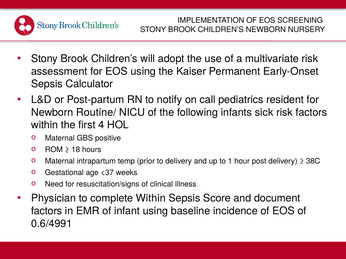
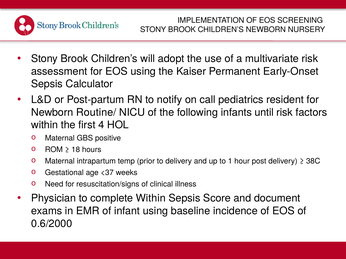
sick: sick -> until
factors at (47, 211): factors -> exams
0.6/4991: 0.6/4991 -> 0.6/2000
